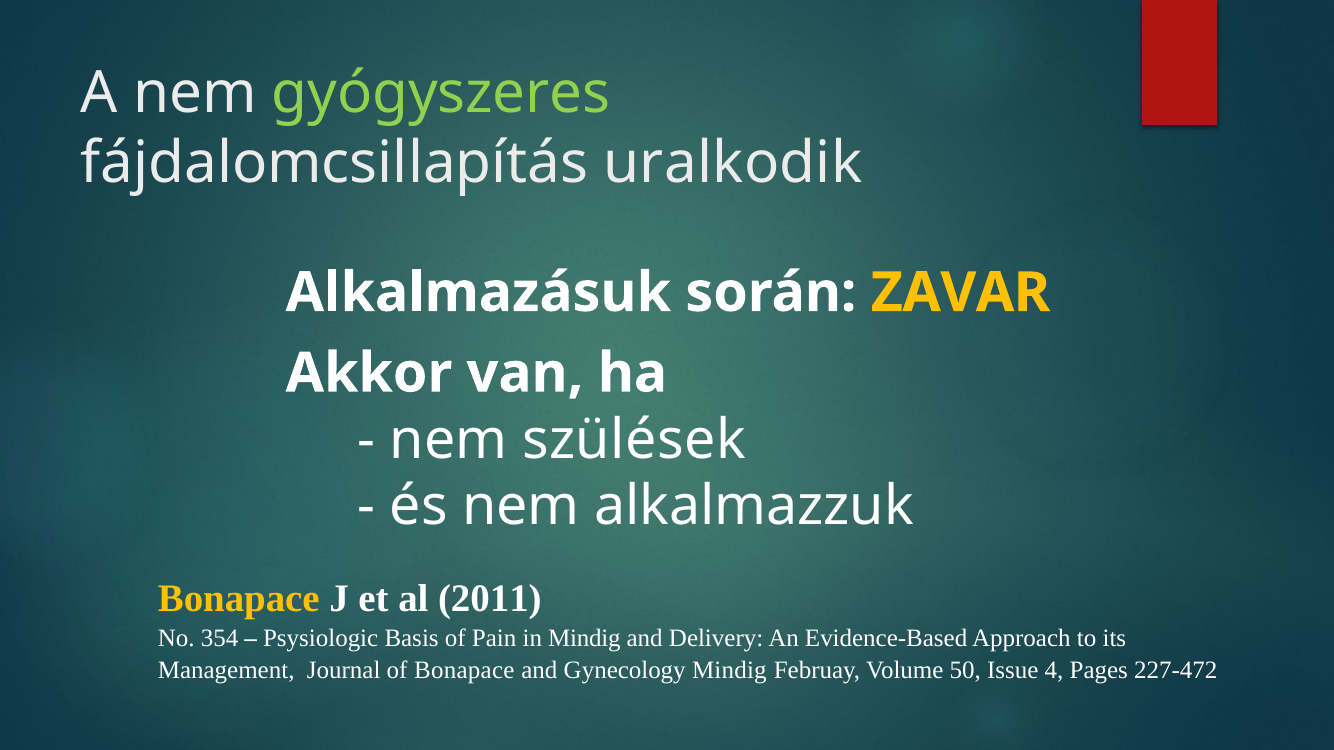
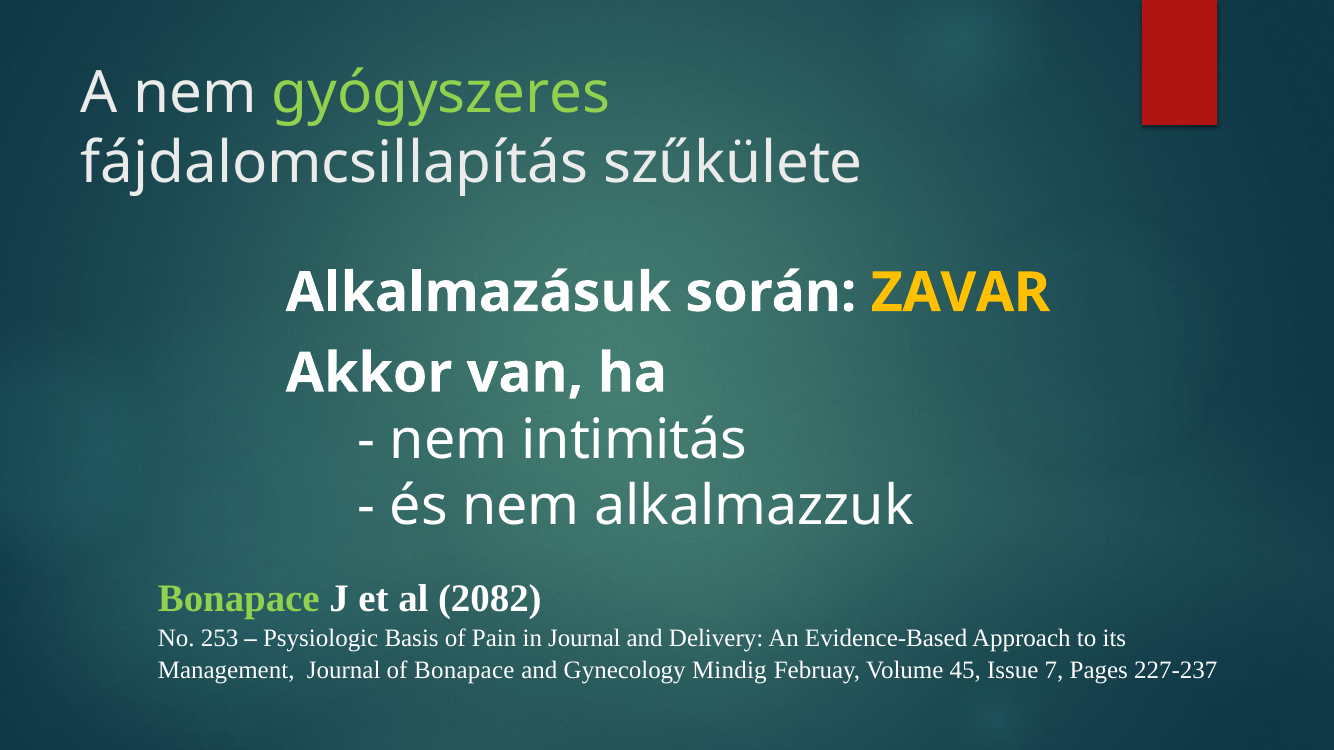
uralkodik: uralkodik -> szűkülete
szülések: szülések -> intimitás
Bonapace at (239, 599) colour: yellow -> light green
2011: 2011 -> 2082
354: 354 -> 253
in Mindig: Mindig -> Journal
50: 50 -> 45
4: 4 -> 7
227-472: 227-472 -> 227-237
